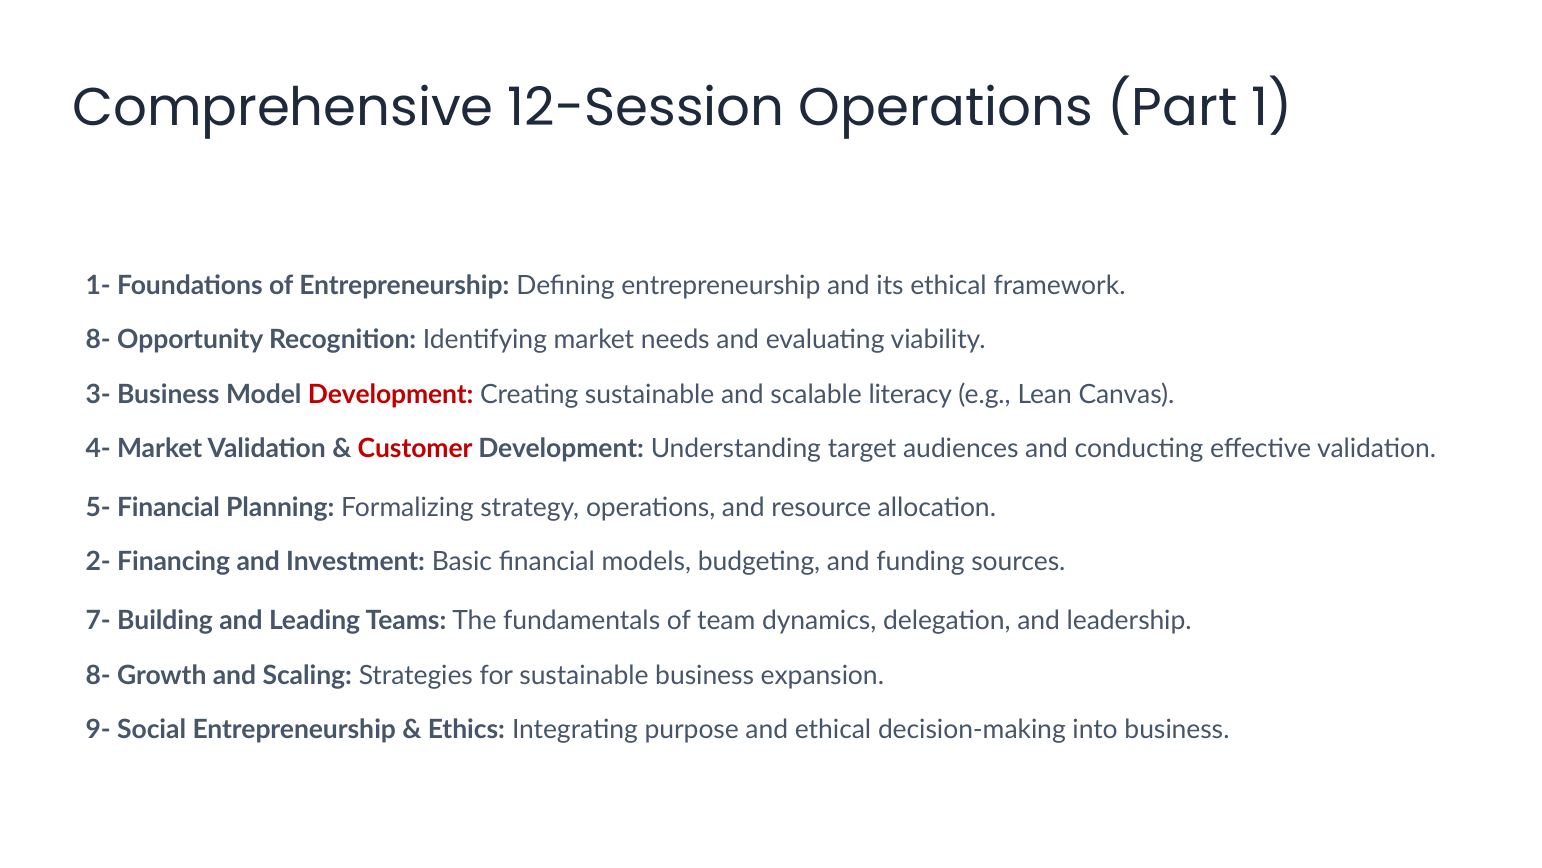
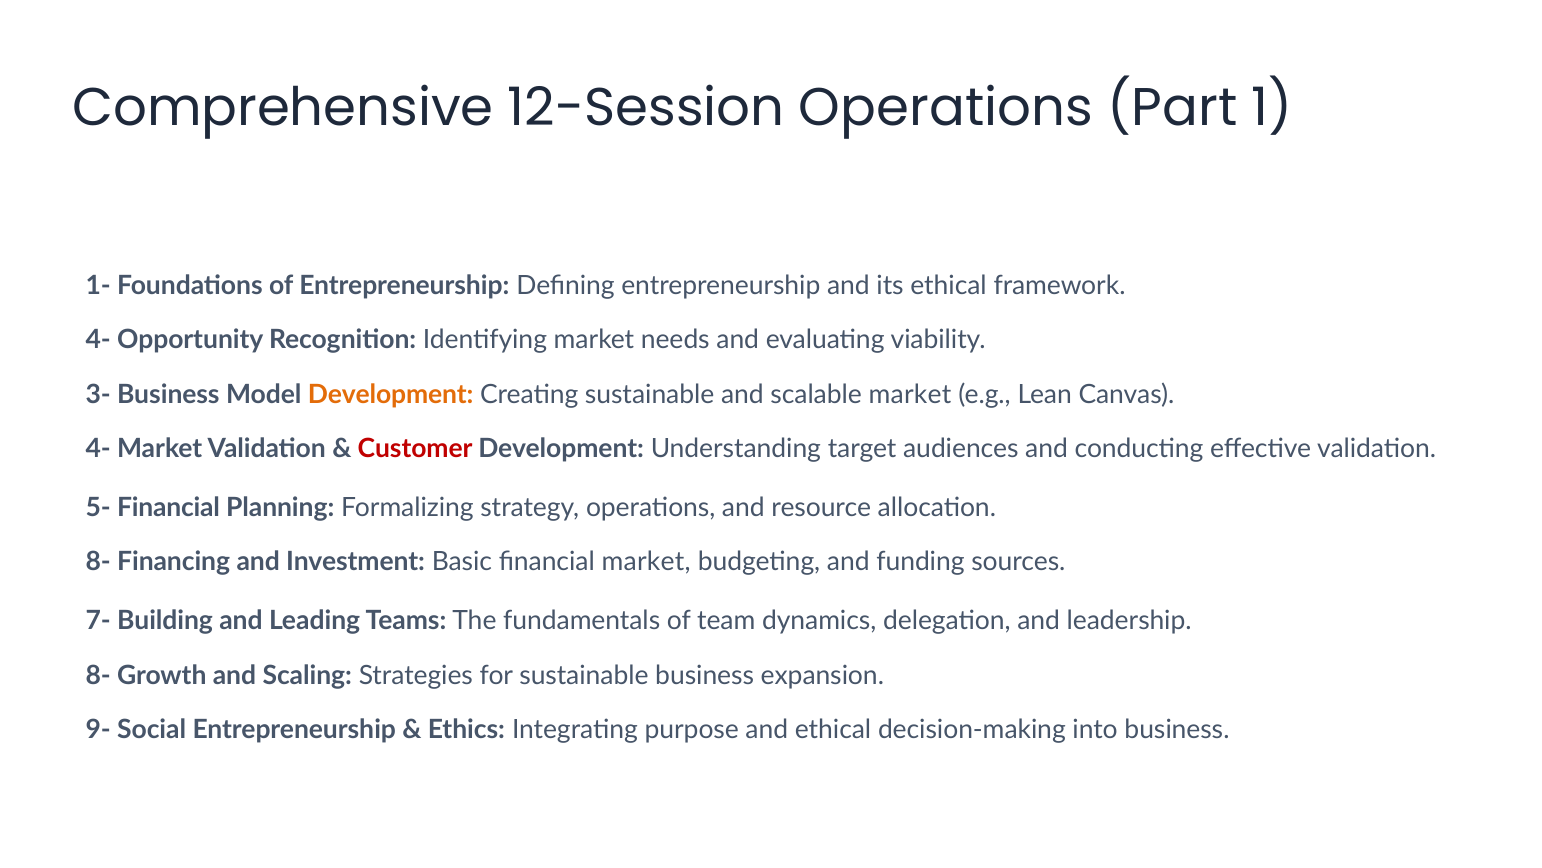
8- at (98, 340): 8- -> 4-
Development at (391, 394) colour: red -> orange
scalable literacy: literacy -> market
2- at (98, 562): 2- -> 8-
financial models: models -> market
